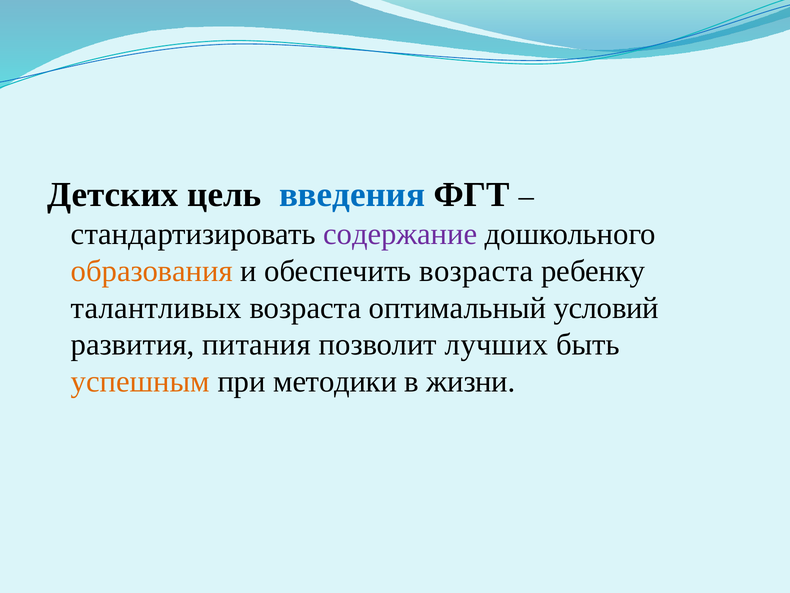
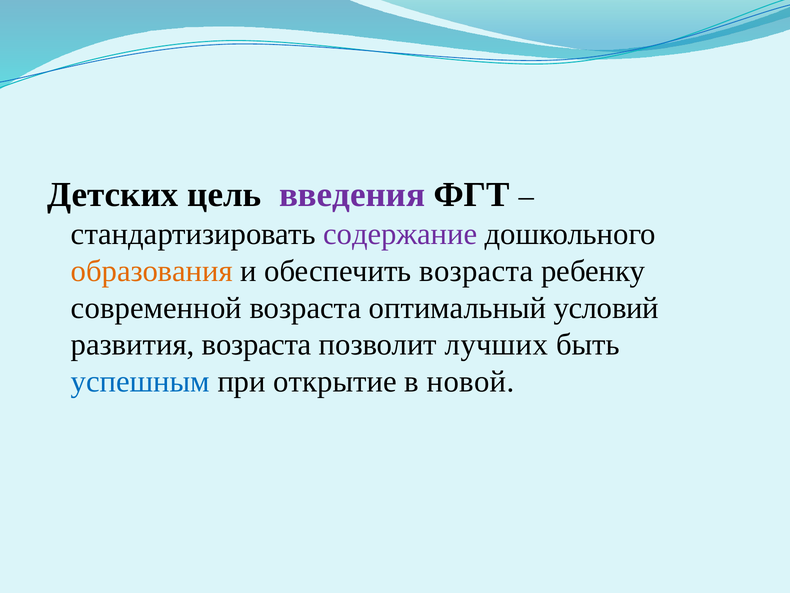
введения colour: blue -> purple
талантливых: талантливых -> современной
развития питания: питания -> возраста
успешным colour: orange -> blue
методики: методики -> открытие
жизни: жизни -> новой
